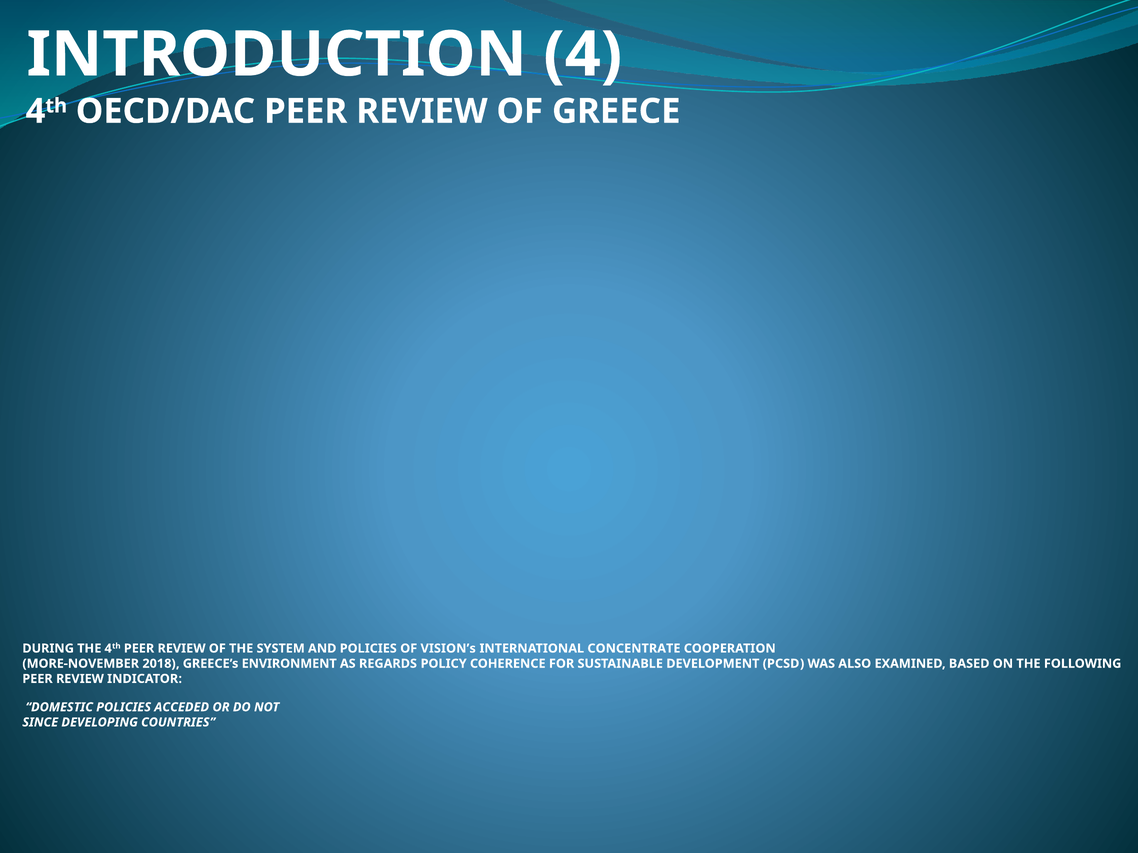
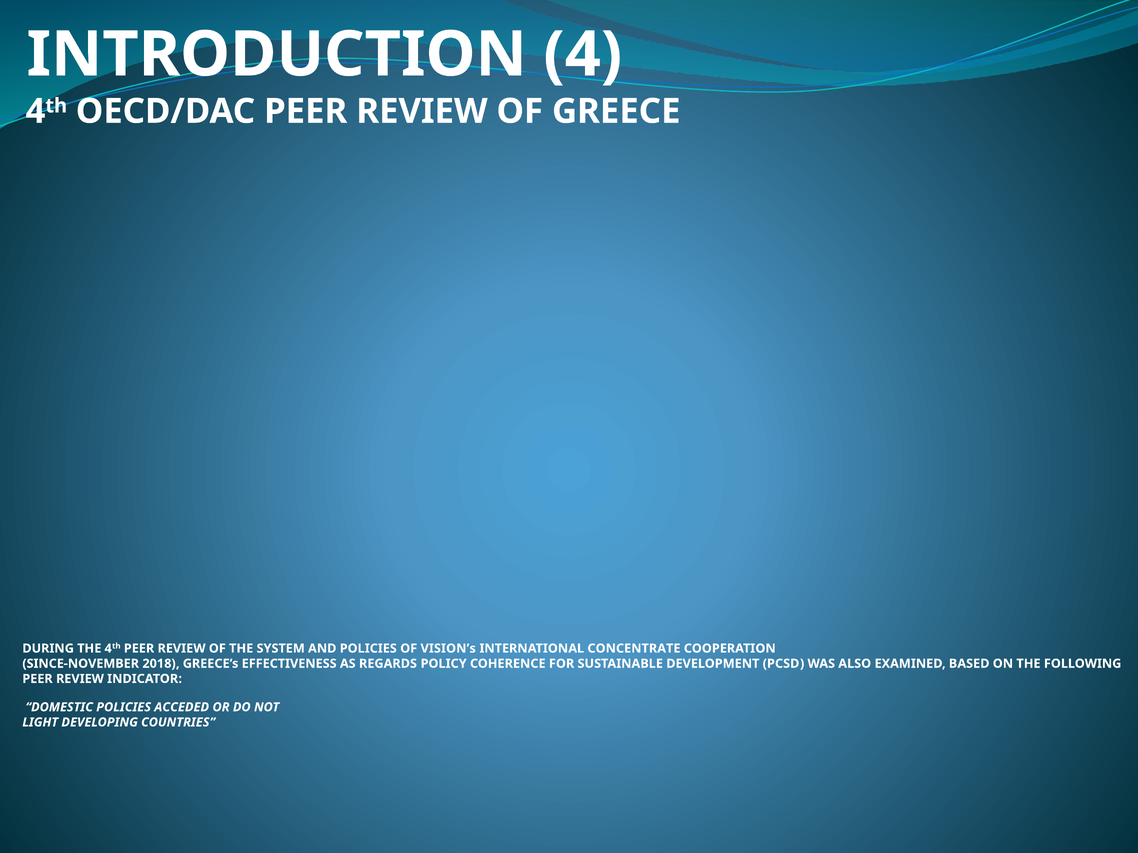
MORE-NOVEMBER: MORE-NOVEMBER -> SINCE-NOVEMBER
ENVIRONMENT: ENVIRONMENT -> EFFECTIVENESS
SINCE: SINCE -> LIGHT
